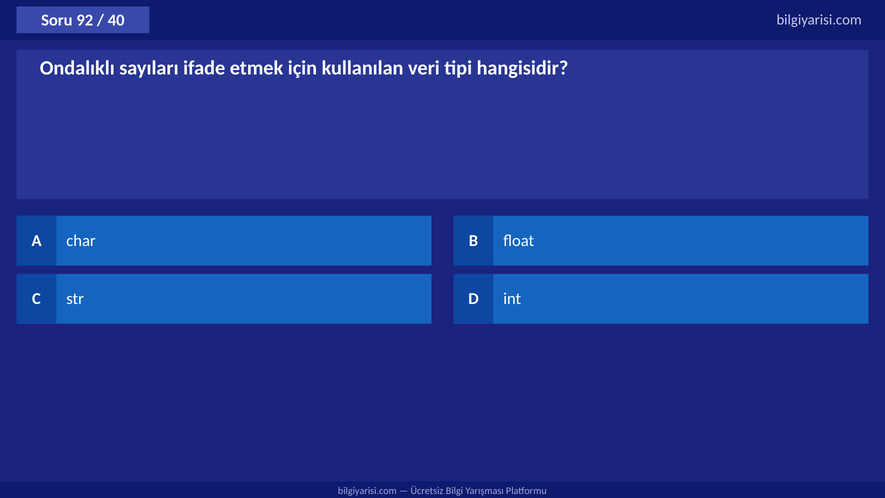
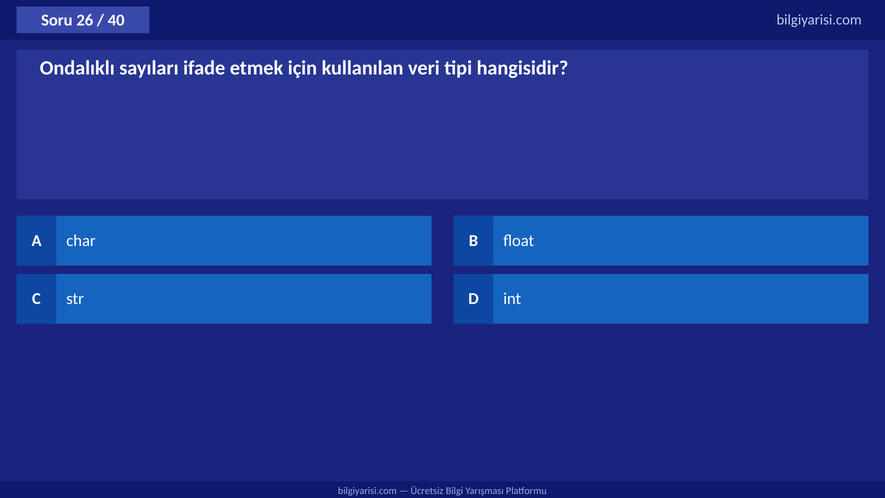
92: 92 -> 26
